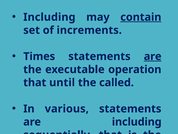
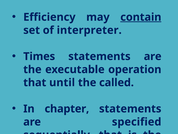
Including at (49, 17): Including -> Efficiency
increments: increments -> interpreter
are at (153, 56) underline: present -> none
various: various -> chapter
are including: including -> specified
